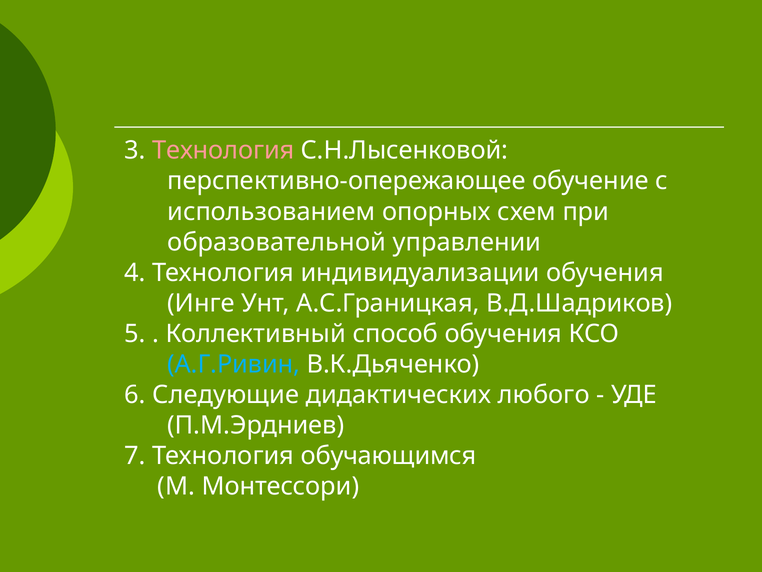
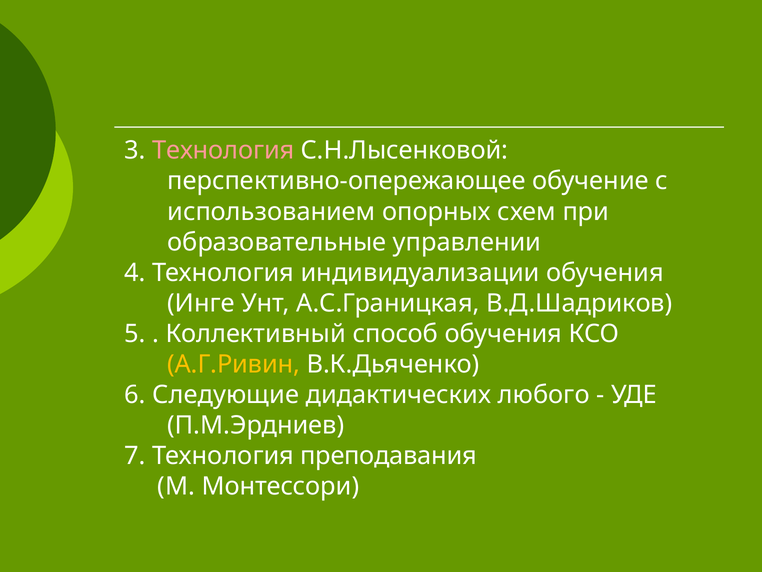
образовательной: образовательной -> образовательные
А.Г.Ривин colour: light blue -> yellow
обучающимся: обучающимся -> преподавания
